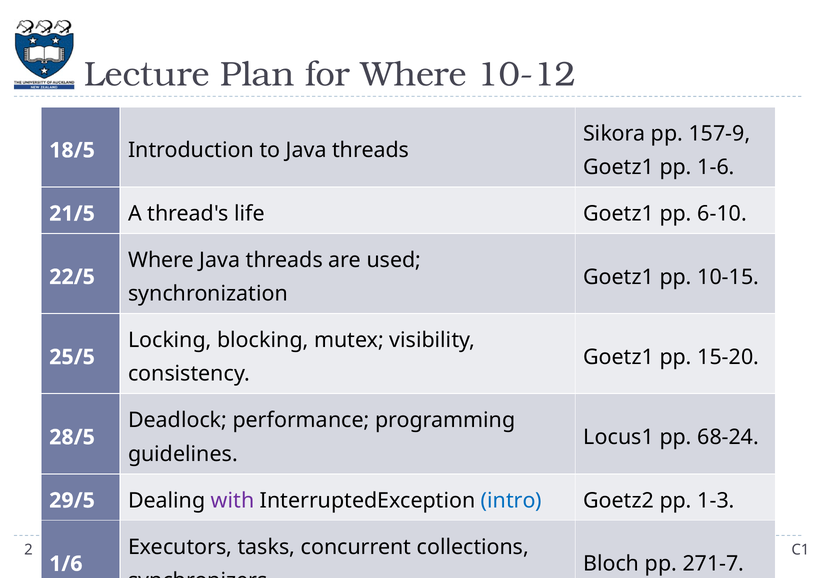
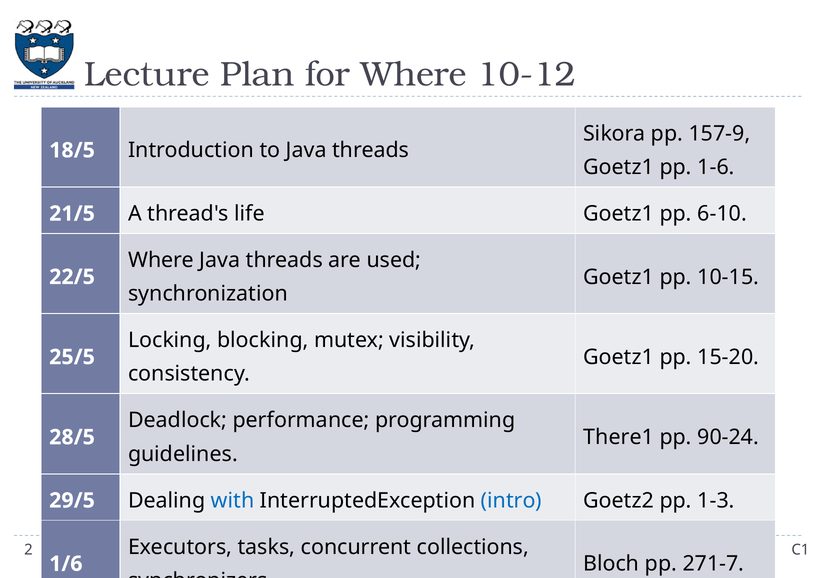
Locus1: Locus1 -> There1
68-24: 68-24 -> 90-24
with colour: purple -> blue
